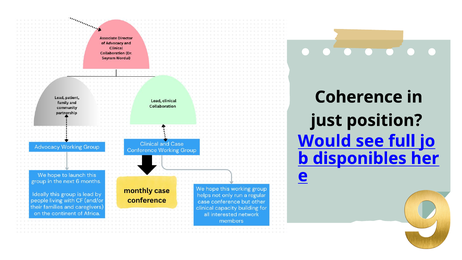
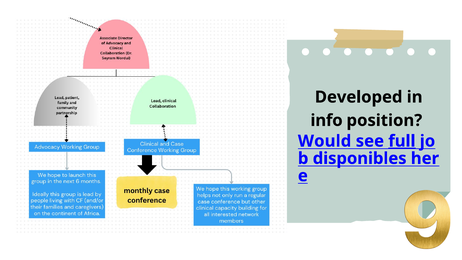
Coherence: Coherence -> Developed
just: just -> info
full underline: none -> present
